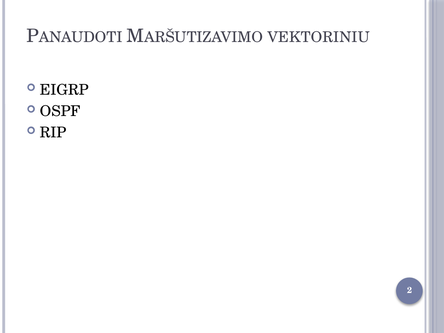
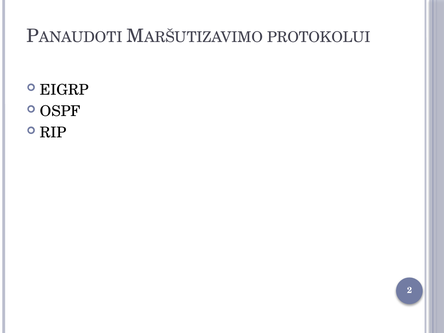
VEKTORINIU: VEKTORINIU -> PROTOKOLUI
